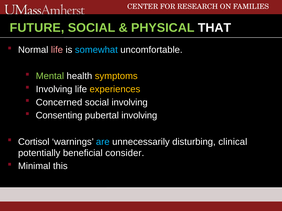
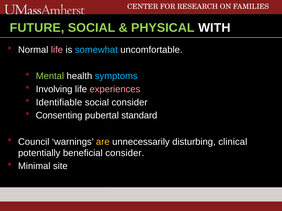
THAT: THAT -> WITH
symptoms colour: yellow -> light blue
experiences colour: yellow -> pink
Concerned: Concerned -> Identifiable
social involving: involving -> consider
pubertal involving: involving -> standard
Cortisol: Cortisol -> Council
are colour: light blue -> yellow
this: this -> site
